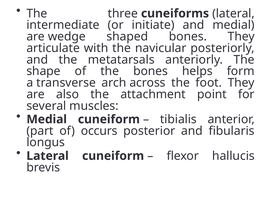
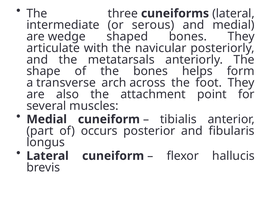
initiate: initiate -> serous
